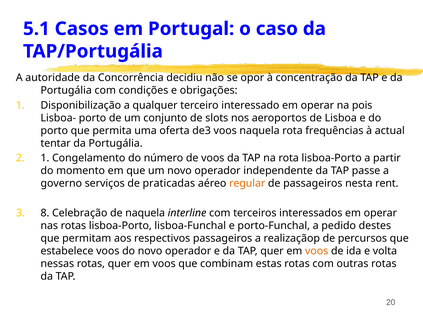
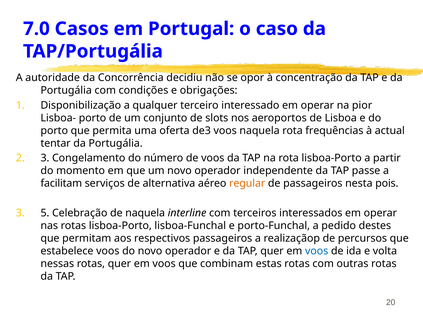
5.1: 5.1 -> 7.0
pois: pois -> pior
2 1: 1 -> 3
governo: governo -> facilitam
praticadas: praticadas -> alternativa
rent: rent -> pois
8: 8 -> 5
voos at (317, 251) colour: orange -> blue
